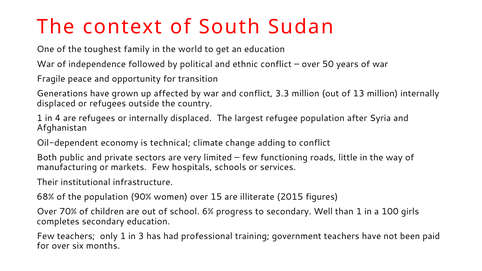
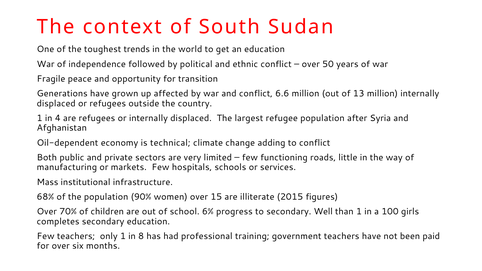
family: family -> trends
3.3: 3.3 -> 6.6
Their: Their -> Mass
3: 3 -> 8
